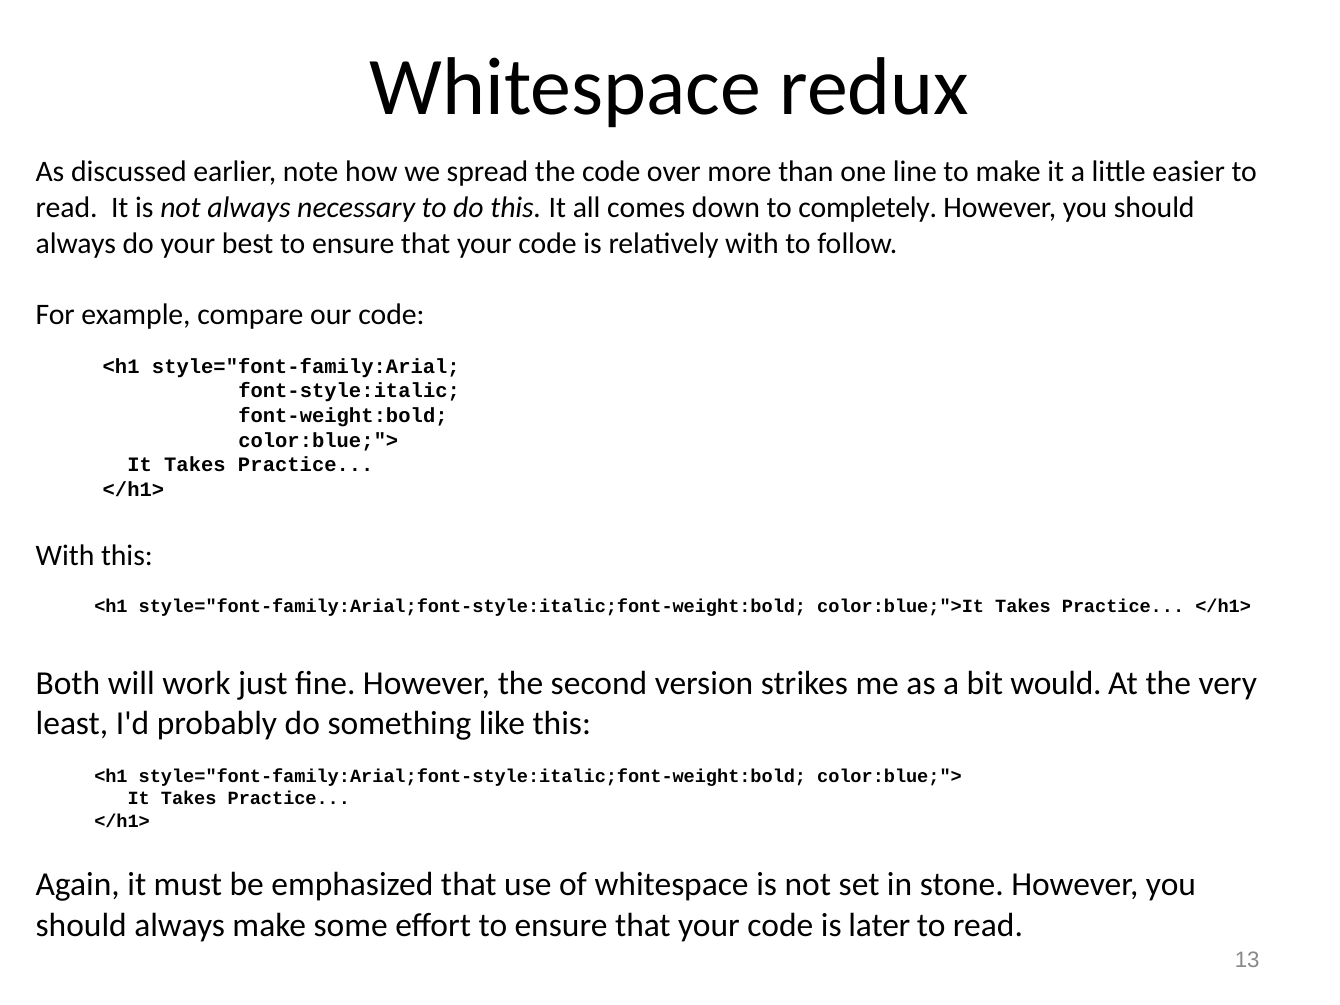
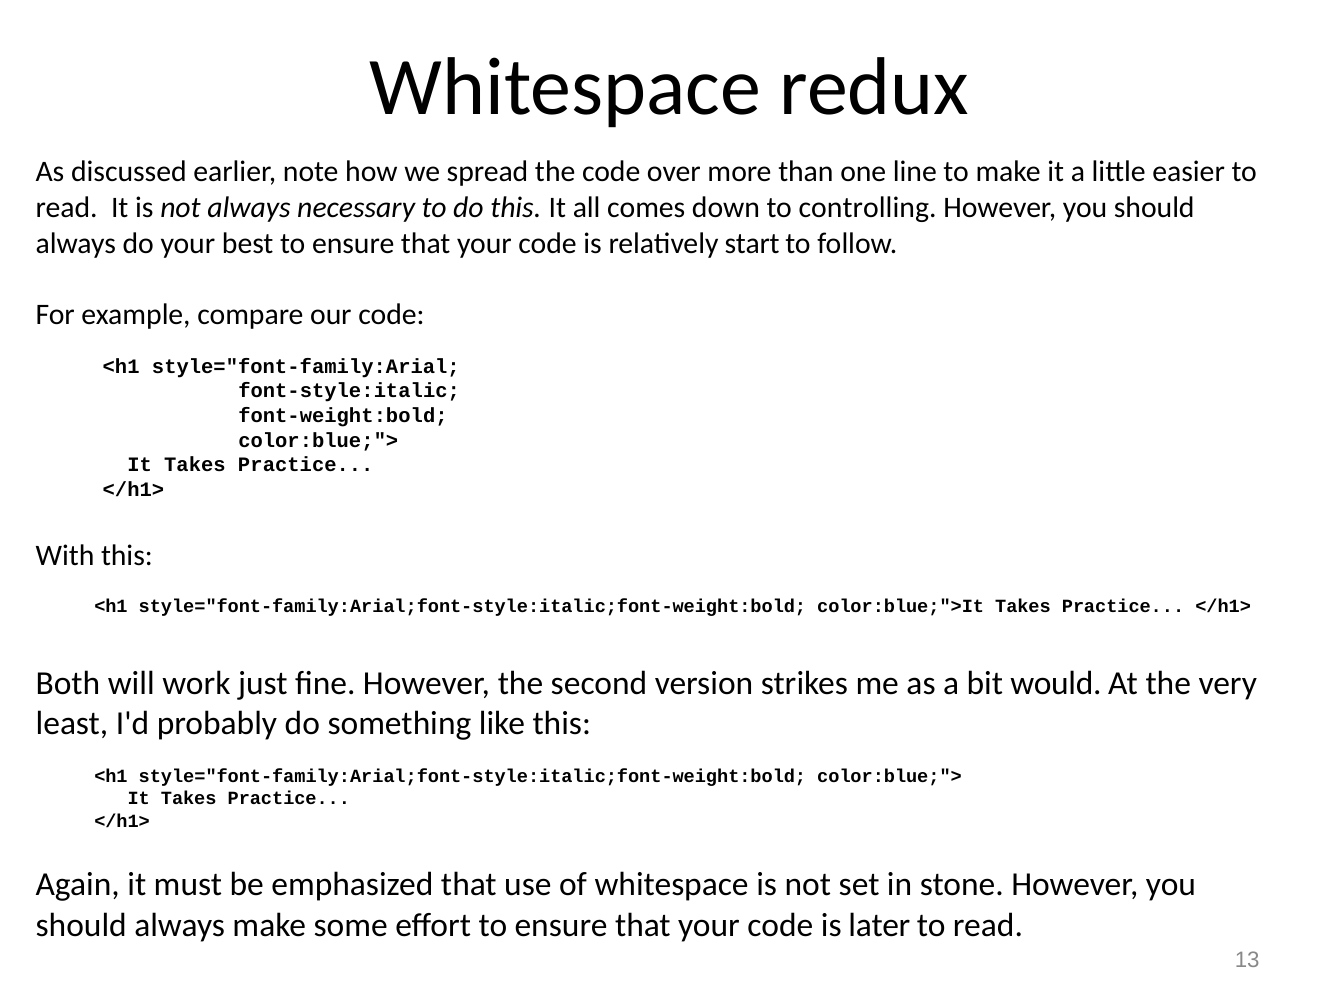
completely: completely -> controlling
relatively with: with -> start
